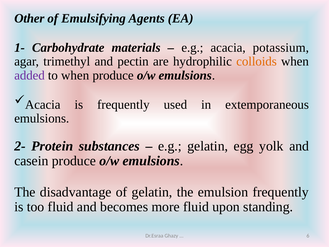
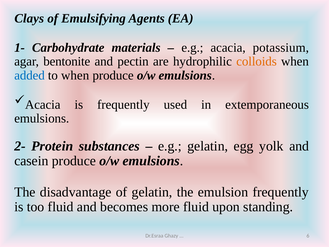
Other: Other -> Clays
trimethyl: trimethyl -> bentonite
added colour: purple -> blue
